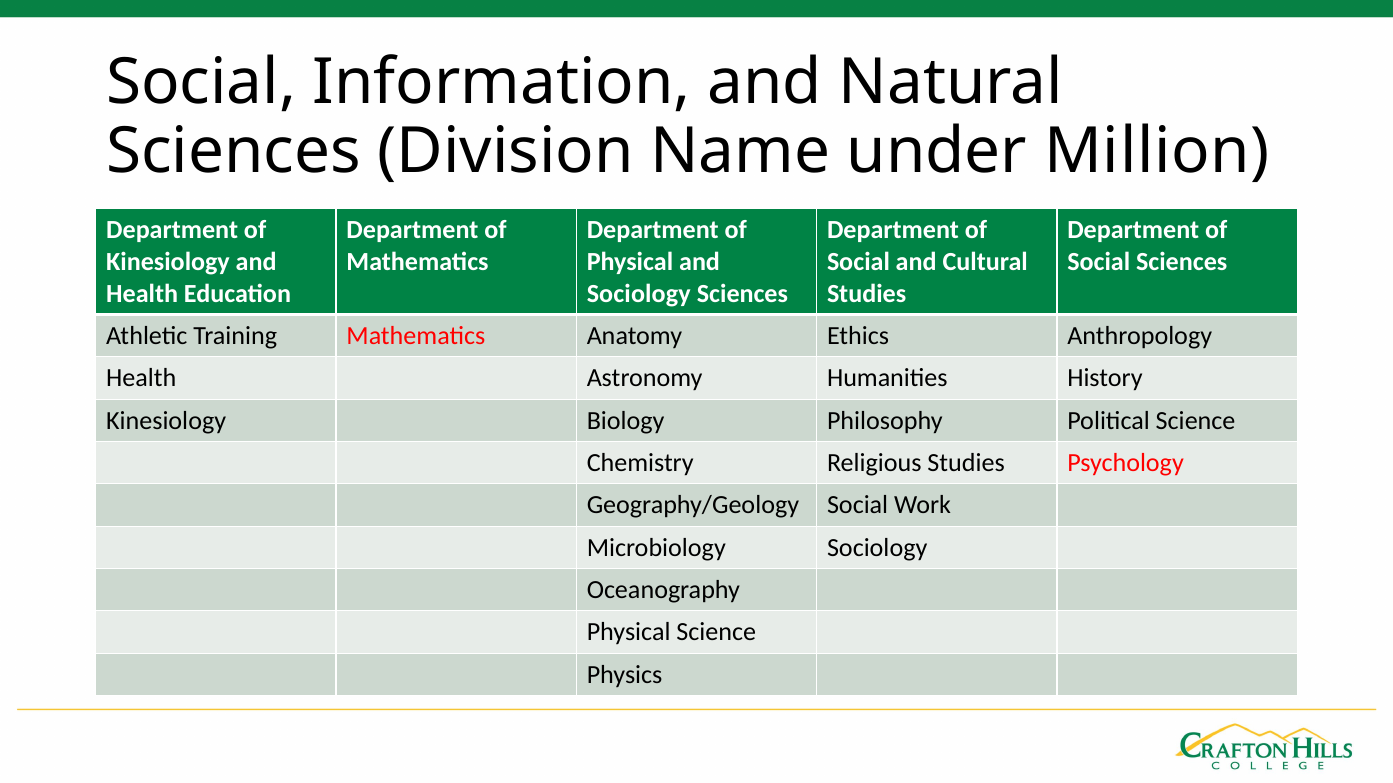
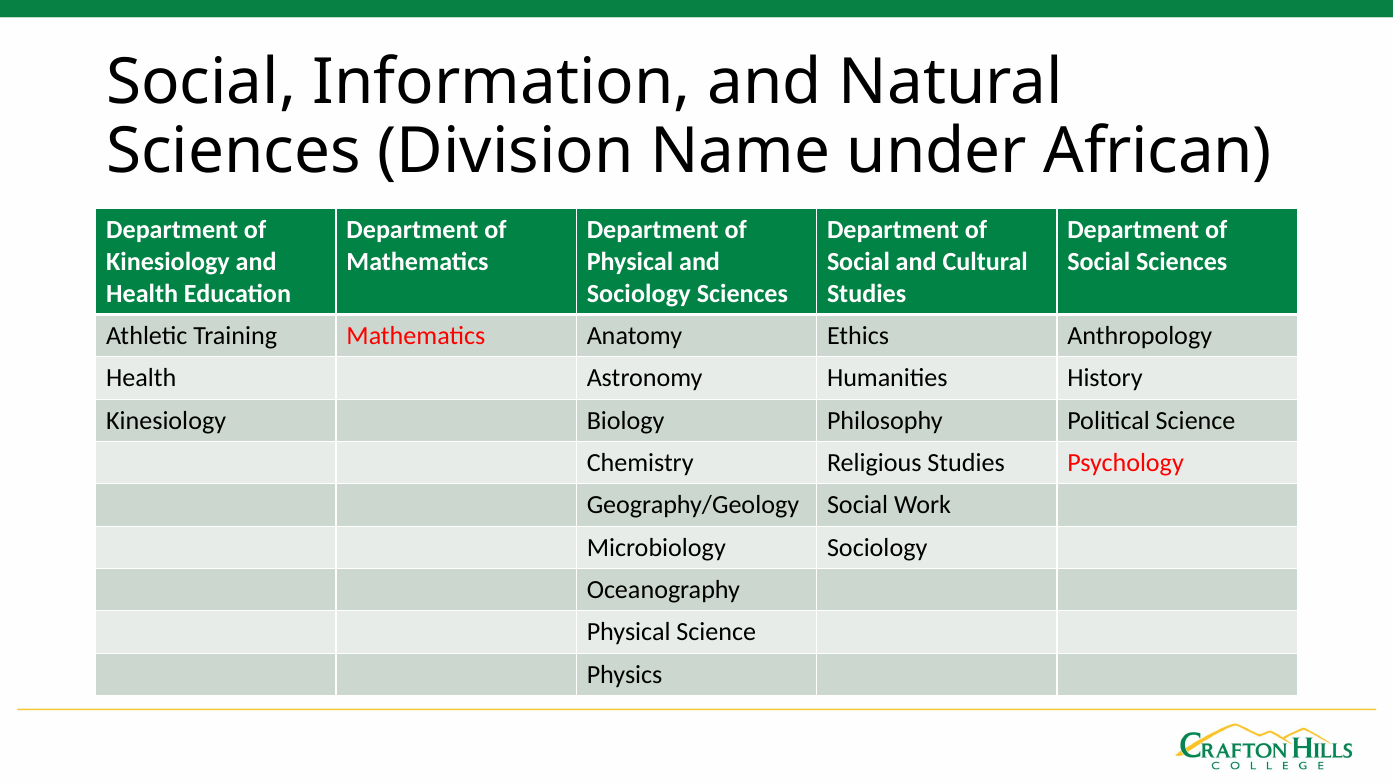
Million: Million -> African
